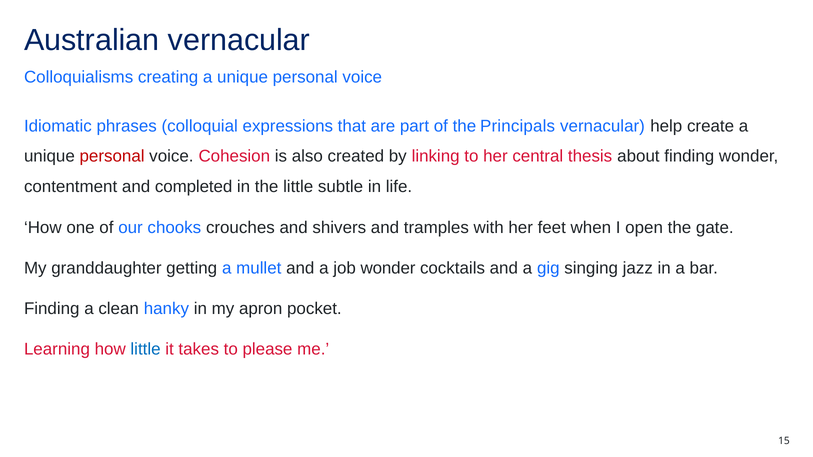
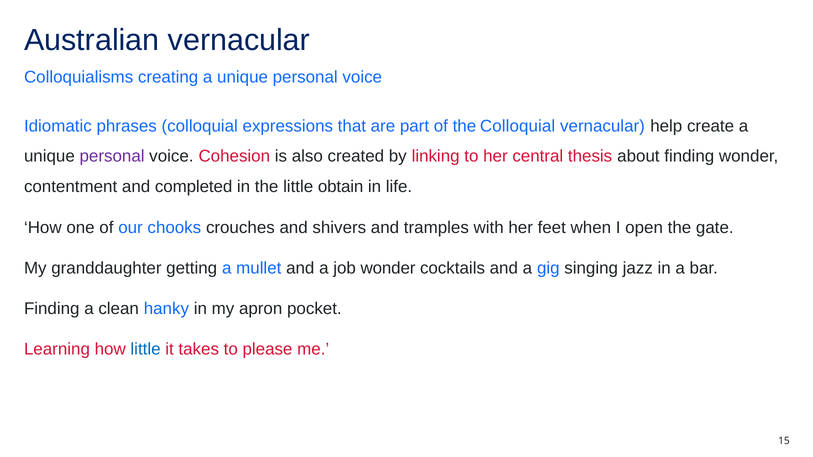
the Principals: Principals -> Colloquial
personal at (112, 156) colour: red -> purple
subtle: subtle -> obtain
